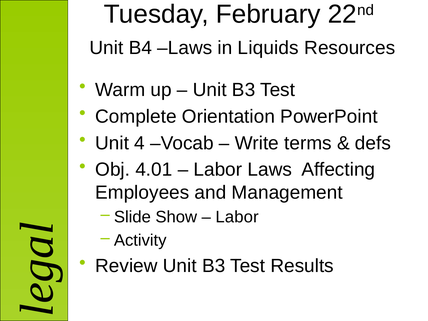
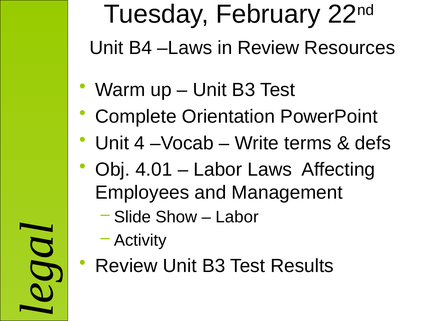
in Liquids: Liquids -> Review
